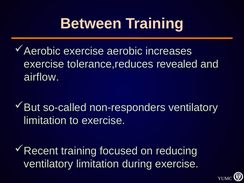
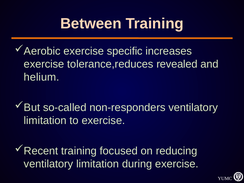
aerobic: aerobic -> specific
airflow: airflow -> helium
